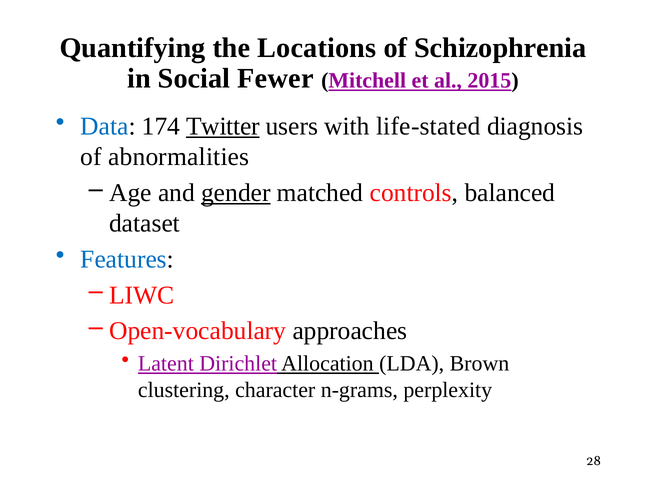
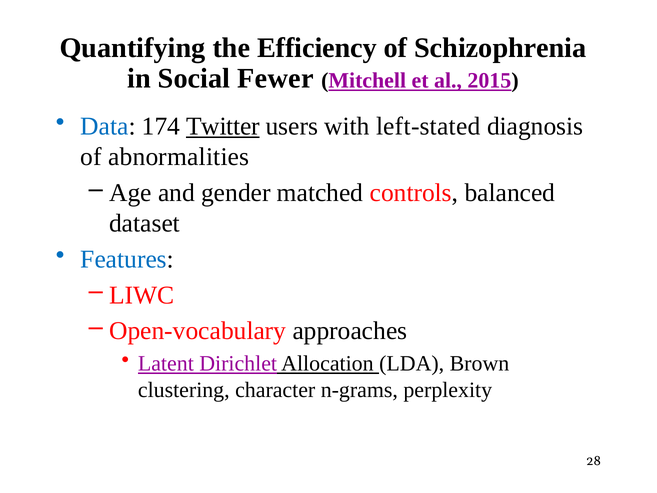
Locations: Locations -> Efficiency
life-stated: life-stated -> left-stated
gender underline: present -> none
